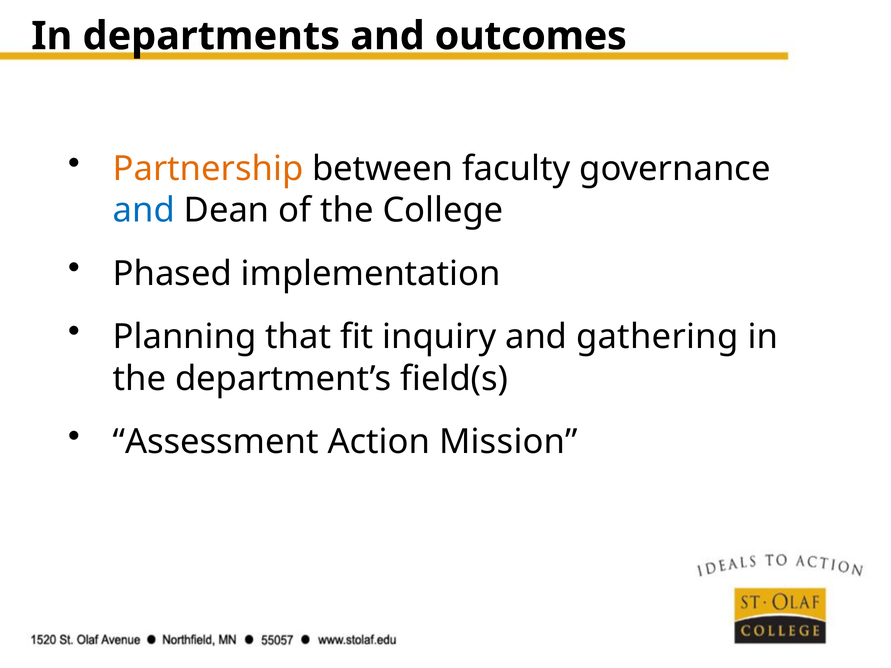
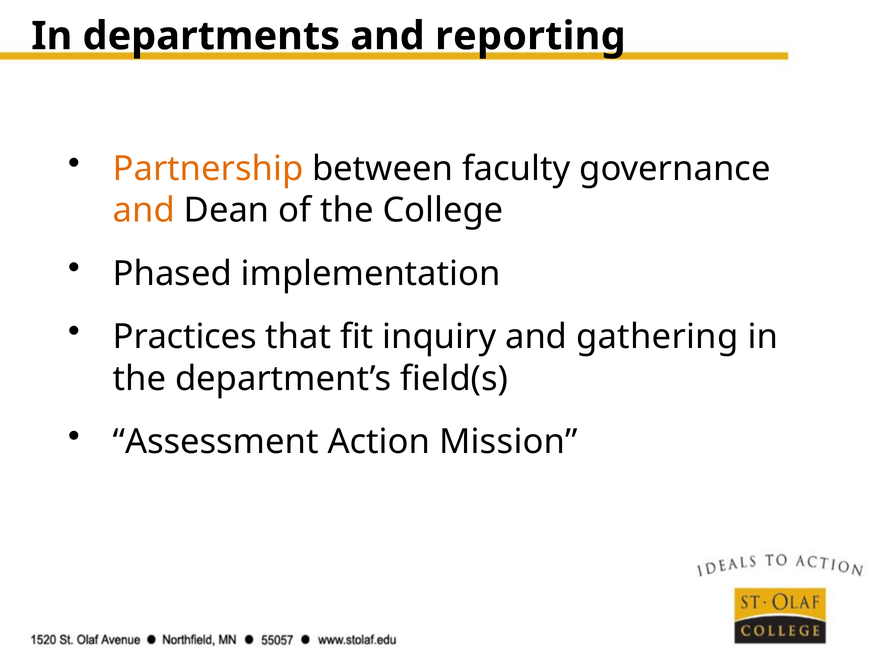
outcomes: outcomes -> reporting
and at (144, 210) colour: blue -> orange
Planning: Planning -> Practices
